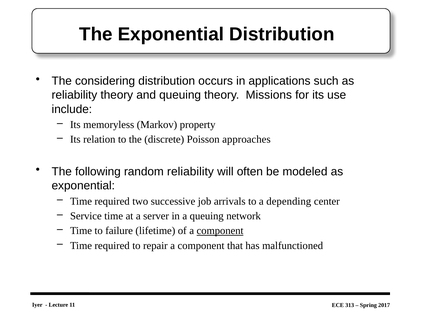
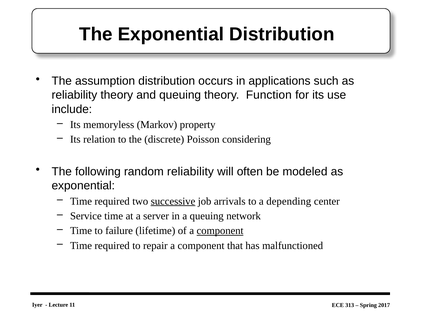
considering: considering -> assumption
Missions: Missions -> Function
approaches: approaches -> considering
successive underline: none -> present
